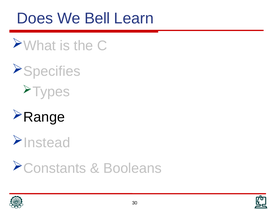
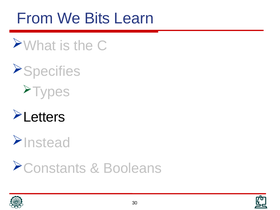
Does: Does -> From
Bell: Bell -> Bits
Range: Range -> Letters
